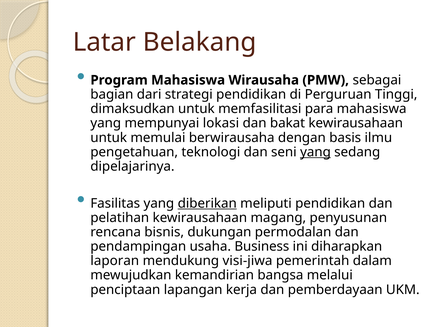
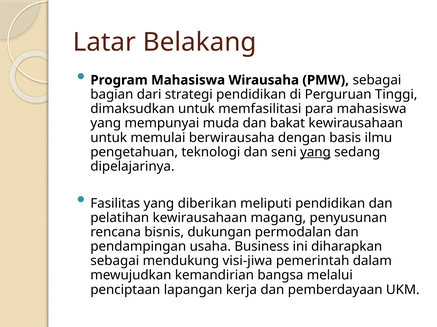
lokasi: lokasi -> muda
diberikan underline: present -> none
laporan at (115, 261): laporan -> sebagai
